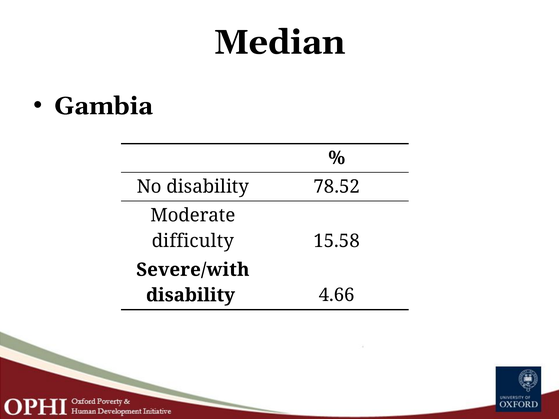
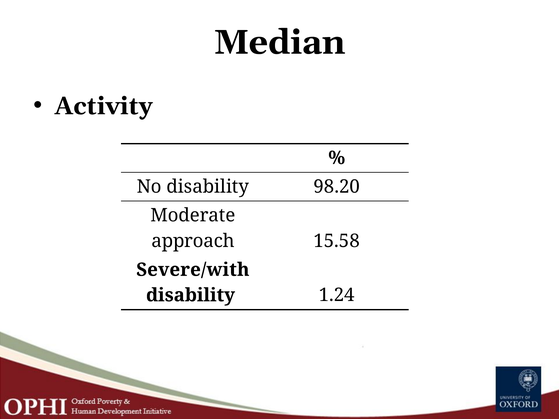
Gambia: Gambia -> Activity
78.52: 78.52 -> 98.20
difficulty: difficulty -> approach
4.66: 4.66 -> 1.24
